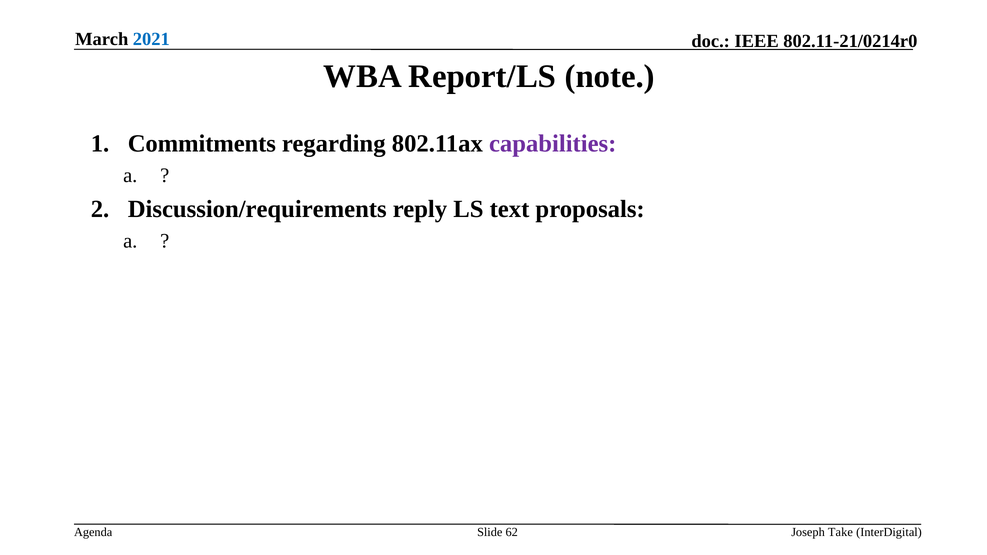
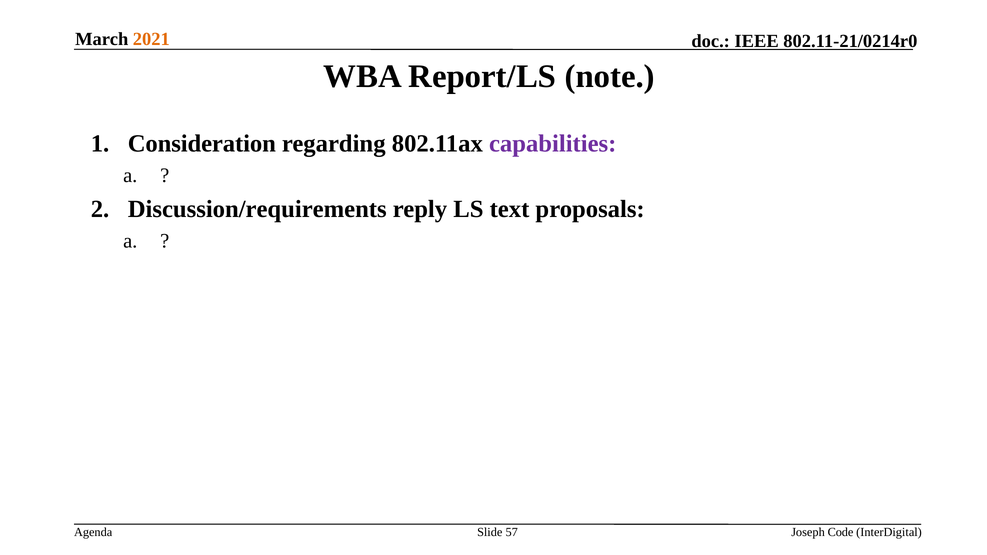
2021 colour: blue -> orange
Commitments: Commitments -> Consideration
62: 62 -> 57
Take: Take -> Code
